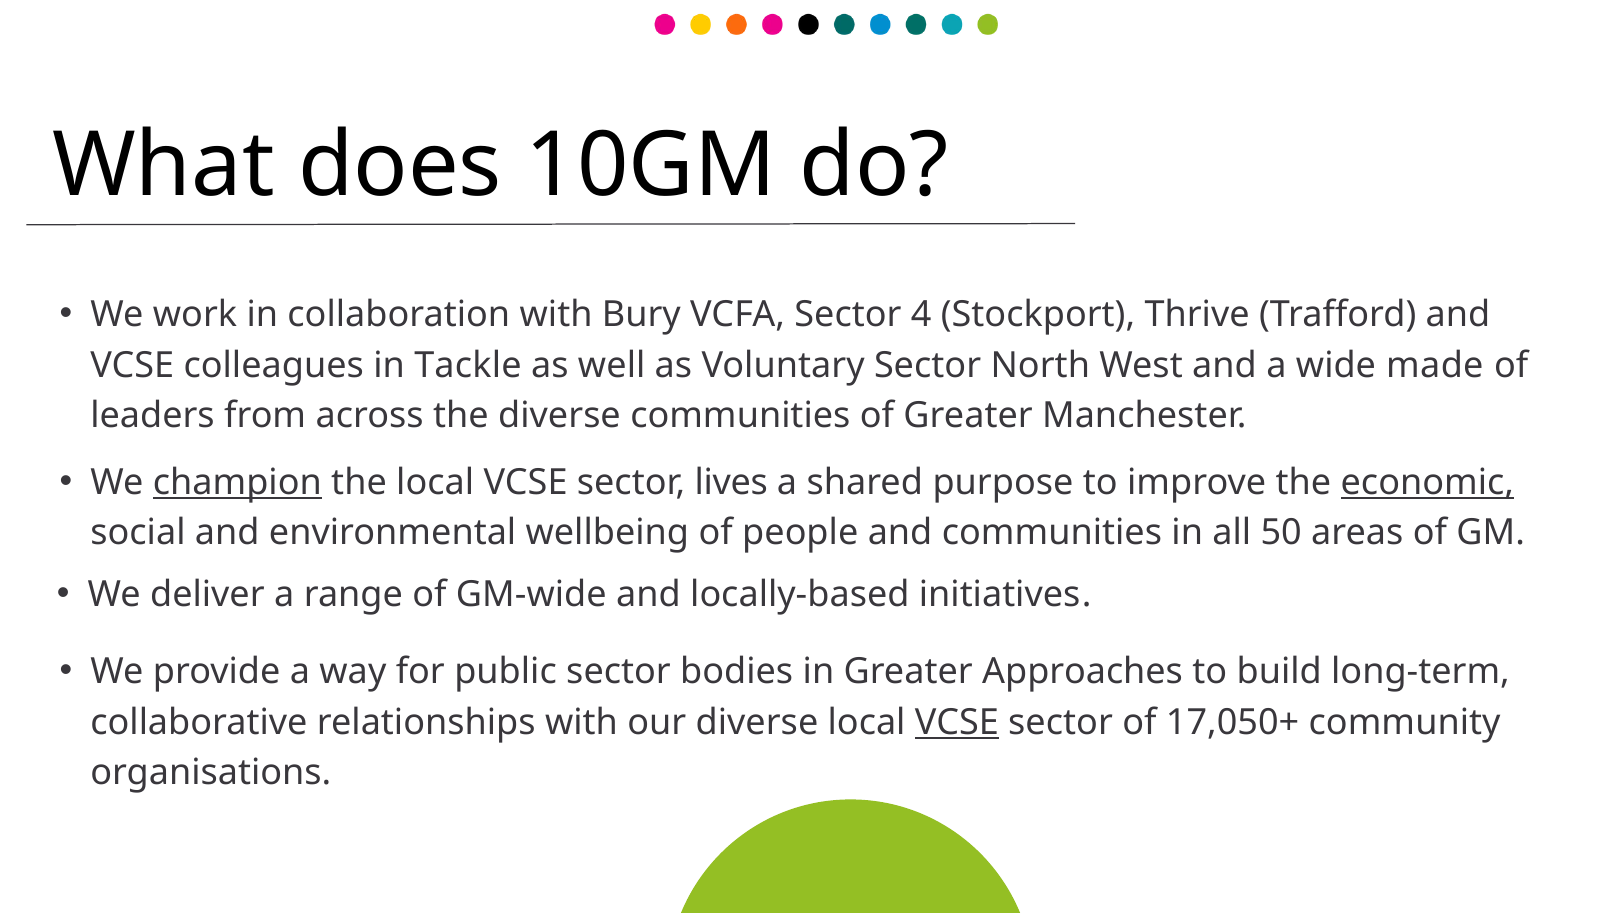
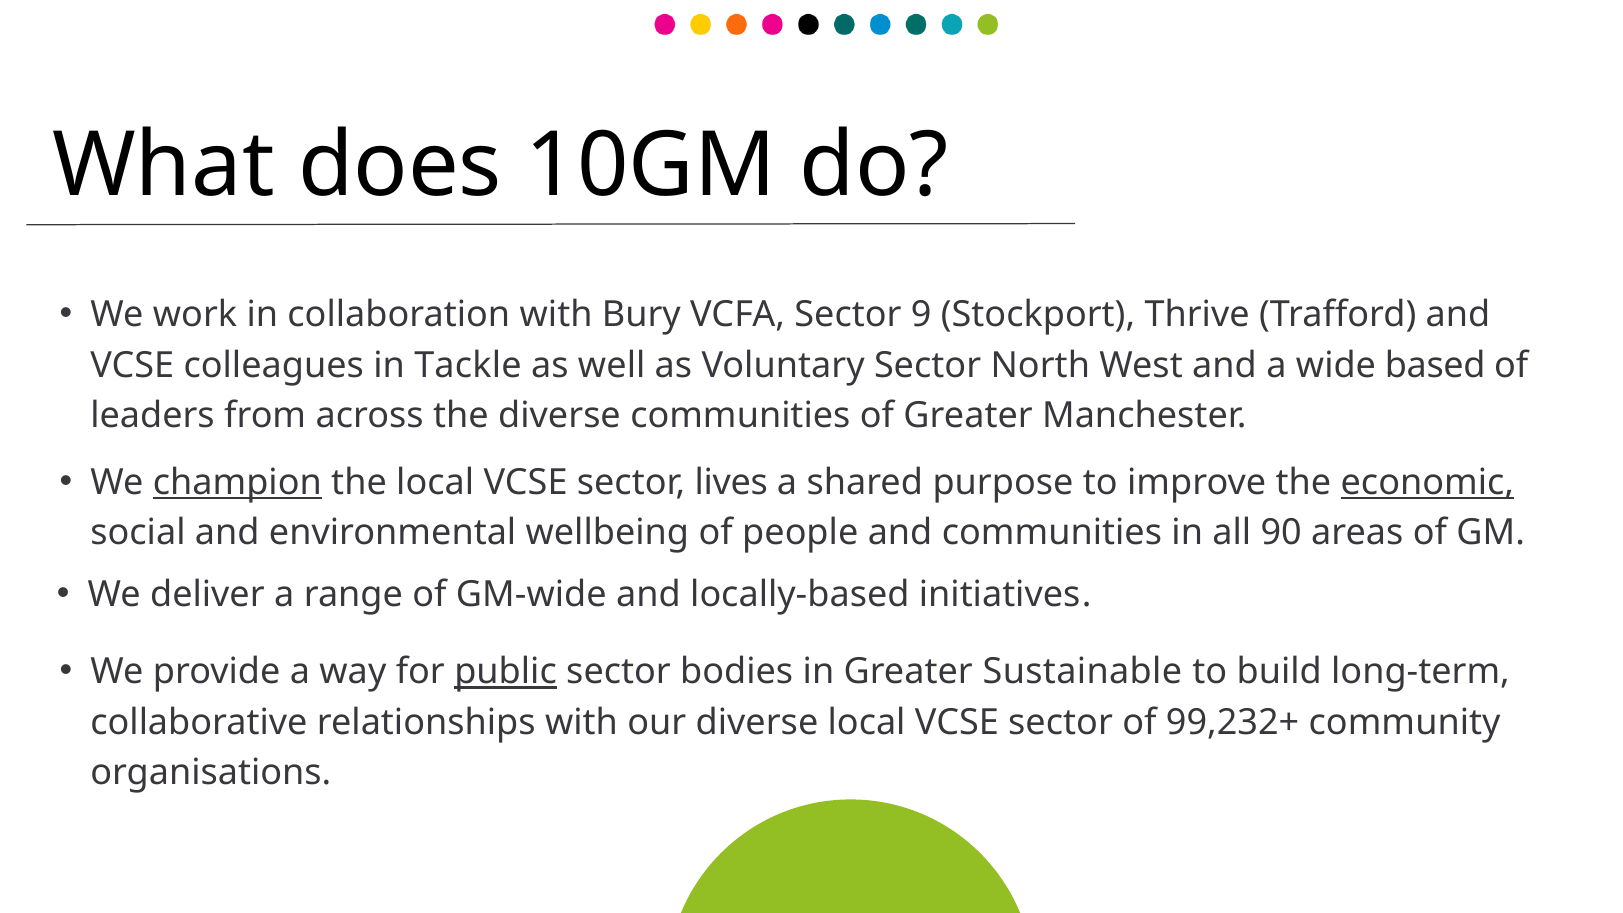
4: 4 -> 9
made: made -> based
50: 50 -> 90
public underline: none -> present
Approaches: Approaches -> Sustainable
VCSE at (957, 722) underline: present -> none
17,050+: 17,050+ -> 99,232+
